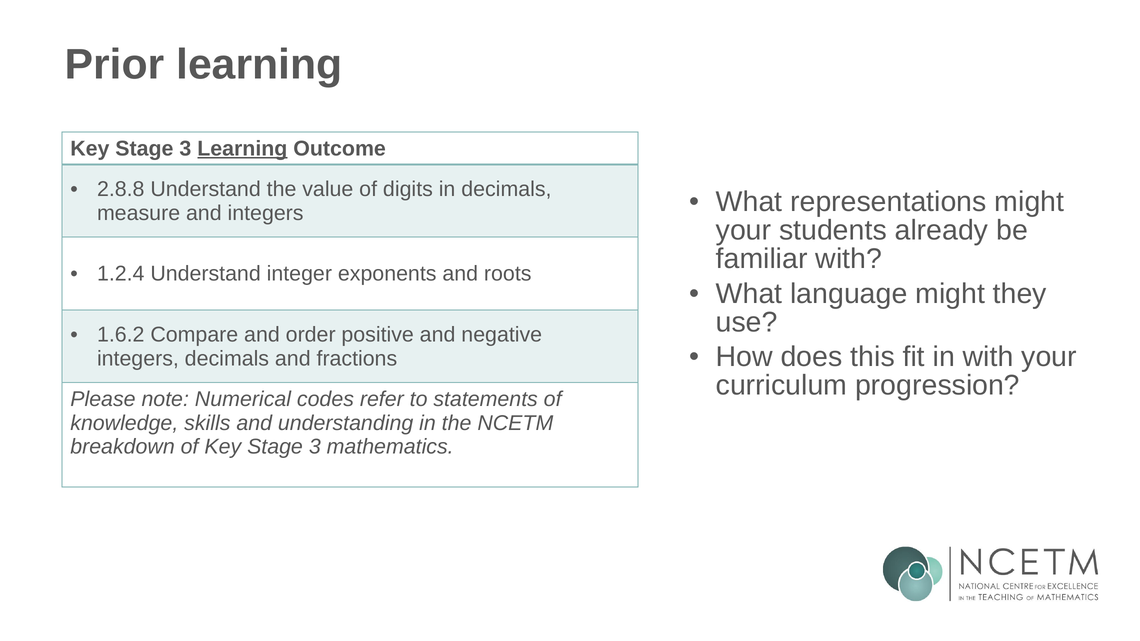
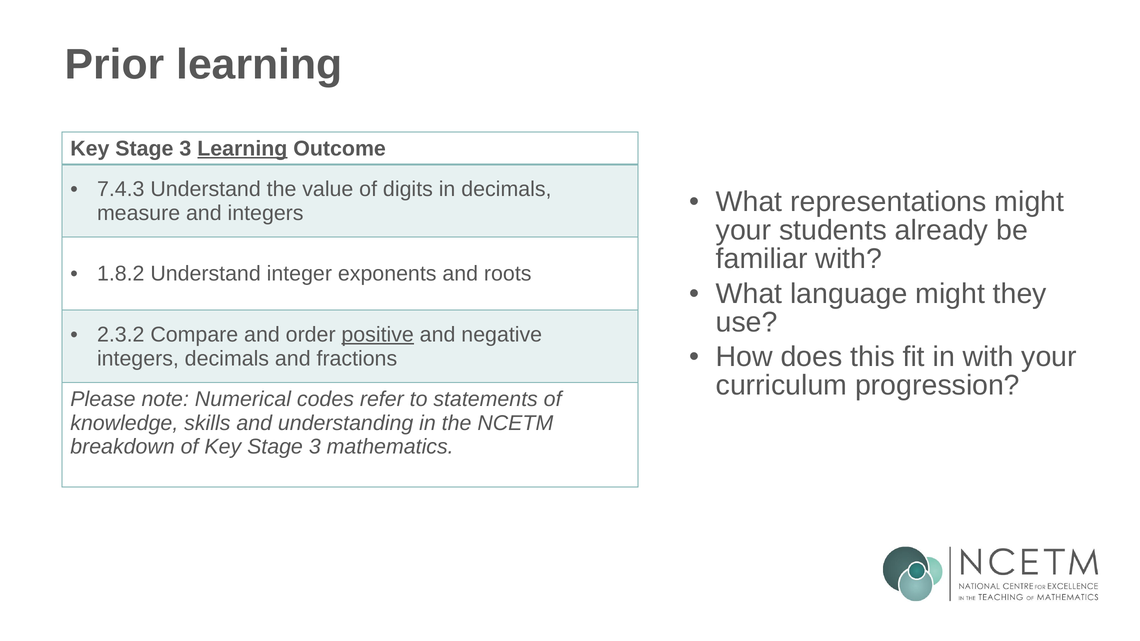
2.8.8: 2.8.8 -> 7.4.3
1.2.4: 1.2.4 -> 1.8.2
1.6.2: 1.6.2 -> 2.3.2
positive underline: none -> present
